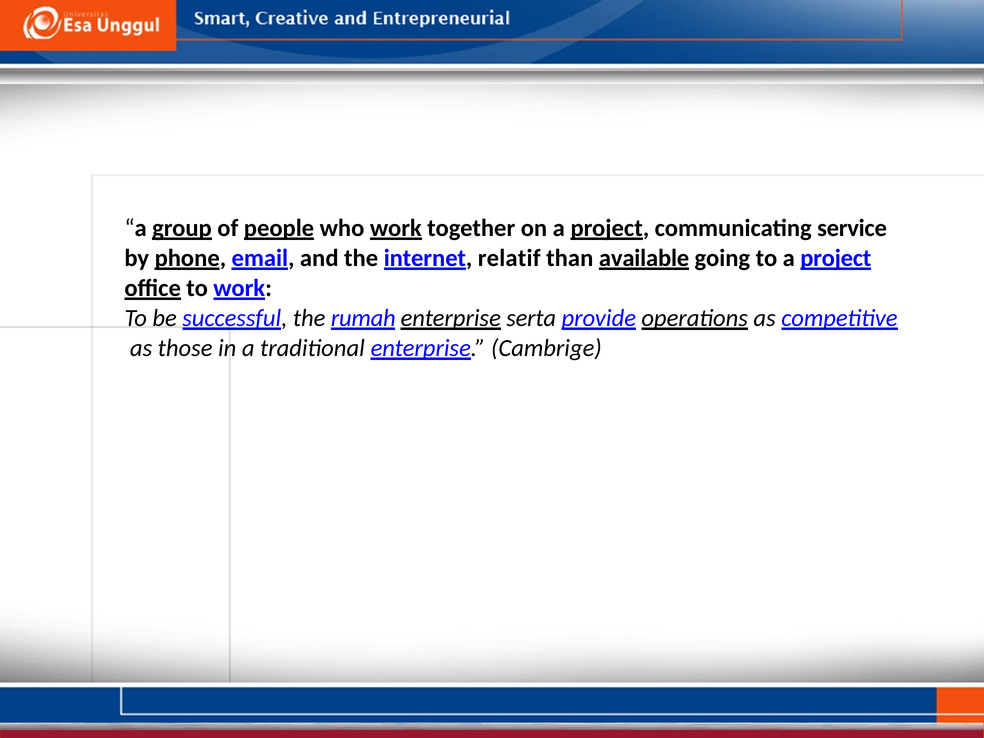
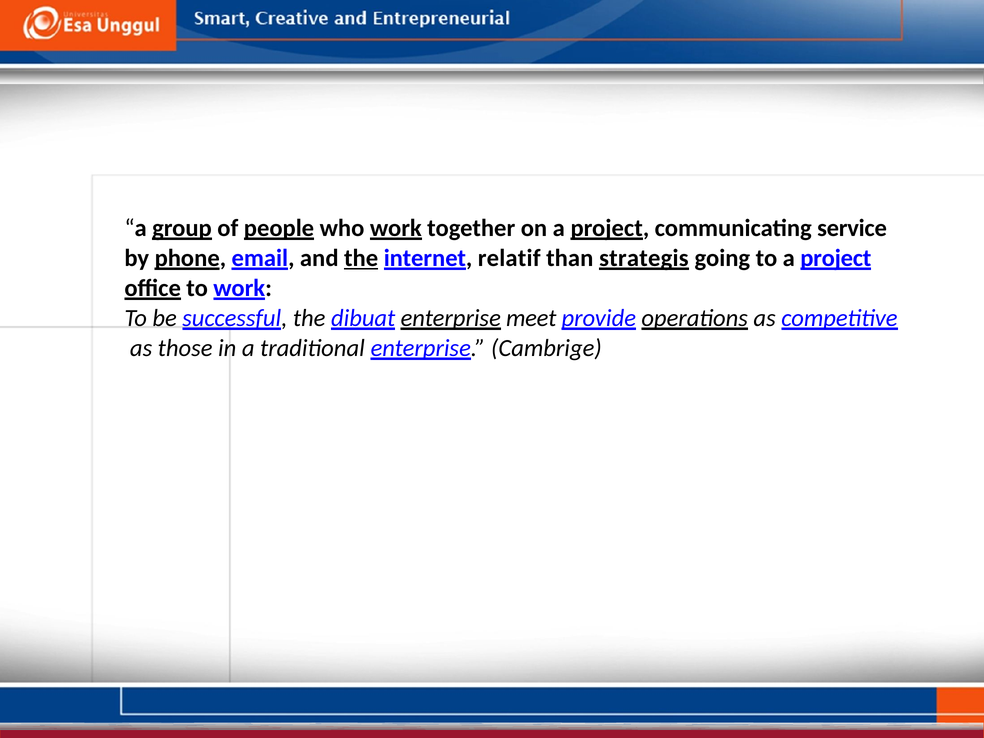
the at (361, 258) underline: none -> present
available: available -> strategis
rumah: rumah -> dibuat
serta: serta -> meet
